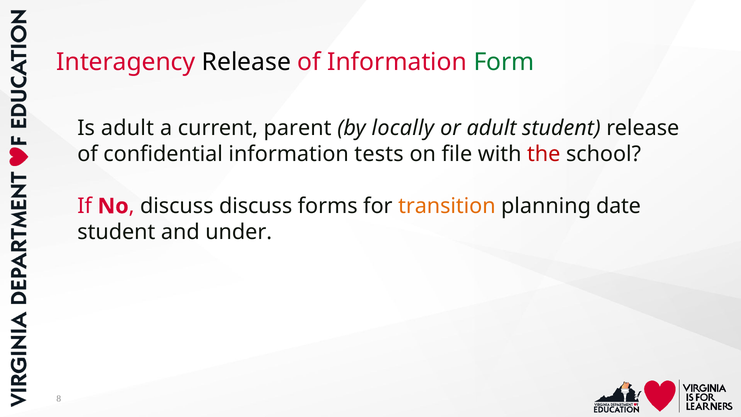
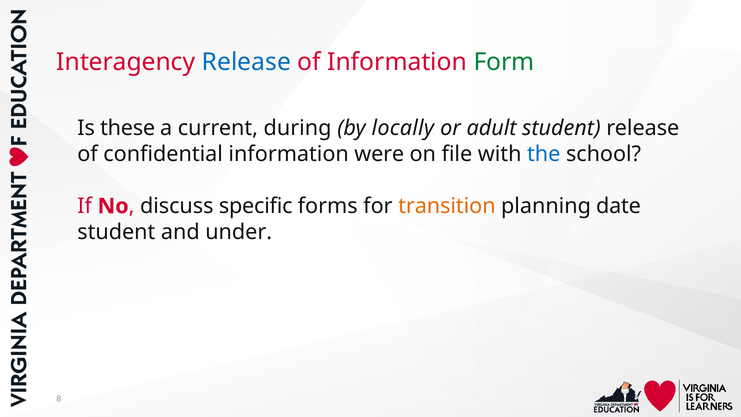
Release at (246, 62) colour: black -> blue
Is adult: adult -> these
parent: parent -> during
tests: tests -> were
the colour: red -> blue
discuss discuss: discuss -> specific
